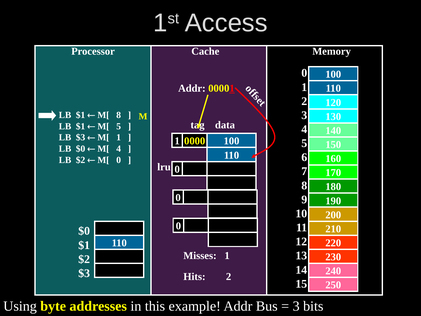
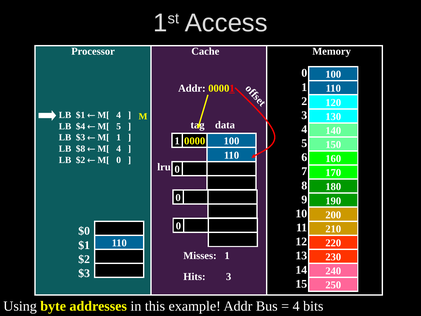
8 at (119, 115): 8 -> 4
$1 at (81, 126): $1 -> $4
LB $0: $0 -> $8
Hits 2: 2 -> 3
3 at (296, 306): 3 -> 4
